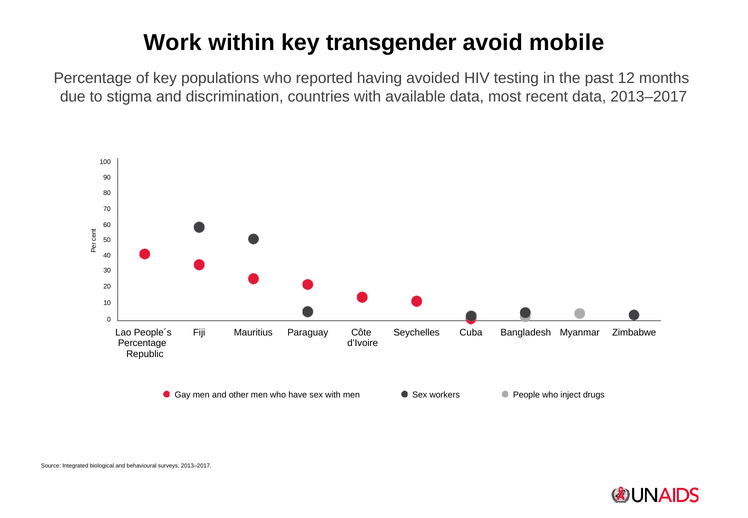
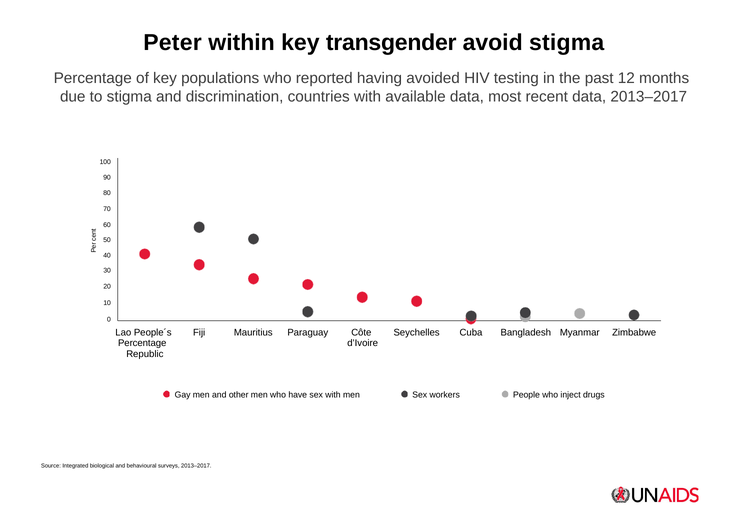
Work: Work -> Peter
avoid mobile: mobile -> stigma
